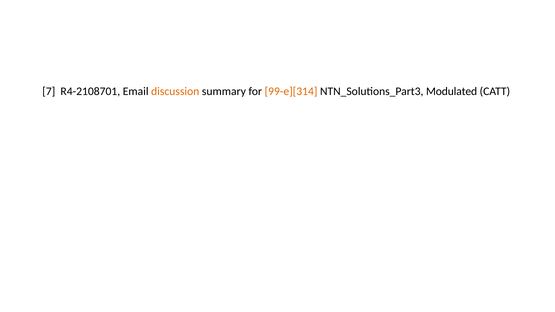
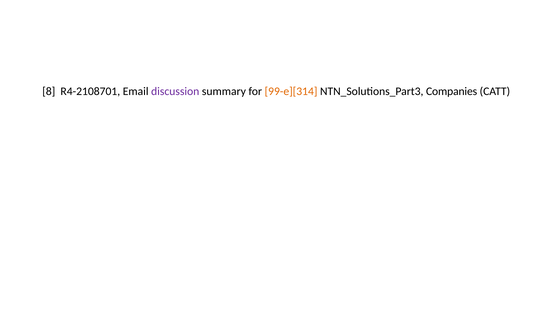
7: 7 -> 8
discussion colour: orange -> purple
Modulated: Modulated -> Companies
